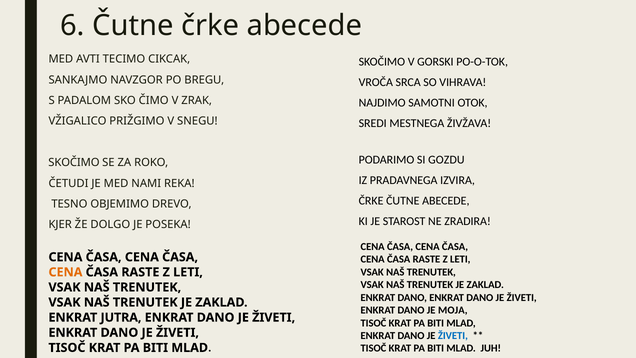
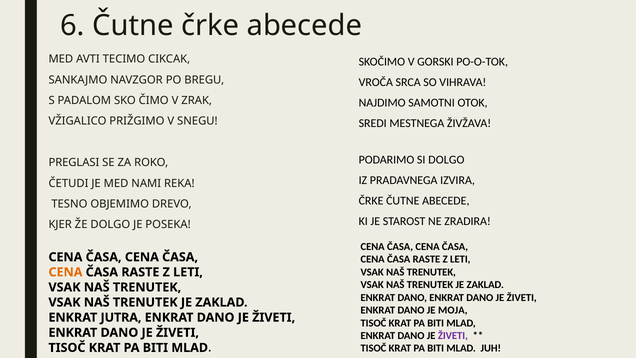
SI GOZDU: GOZDU -> DOLGO
SKOČIMO at (74, 162): SKOČIMO -> PREGLASI
ŽIVETI at (453, 336) colour: blue -> purple
